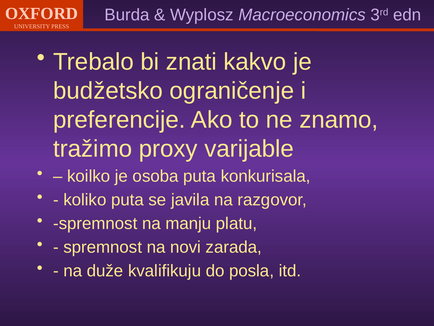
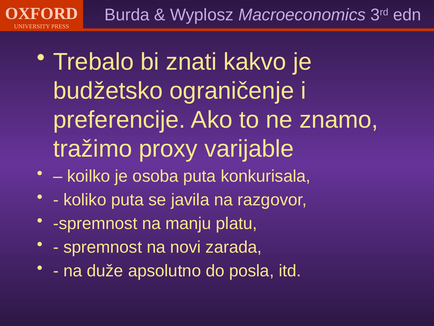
kvalifikuju: kvalifikuju -> apsolutno
